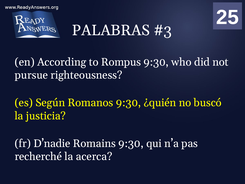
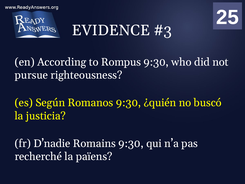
PALABRAS: PALABRAS -> EVIDENCE
acerca: acerca -> païens
